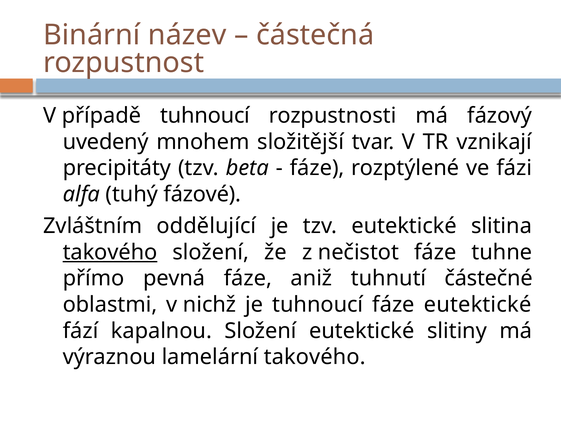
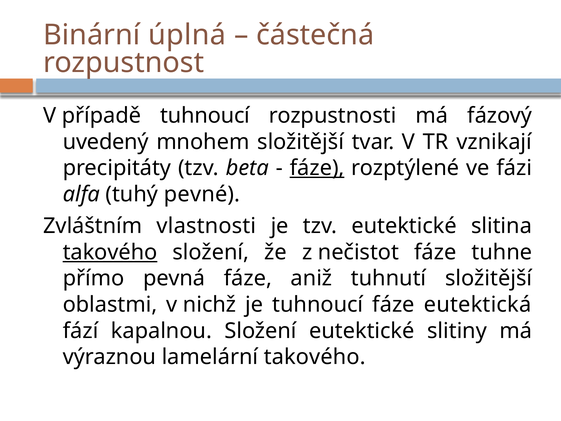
název: název -> úplná
fáze at (317, 168) underline: none -> present
fázové: fázové -> pevné
oddělující: oddělující -> vlastnosti
tuhnutí částečné: částečné -> složitější
fáze eutektické: eutektické -> eutektická
